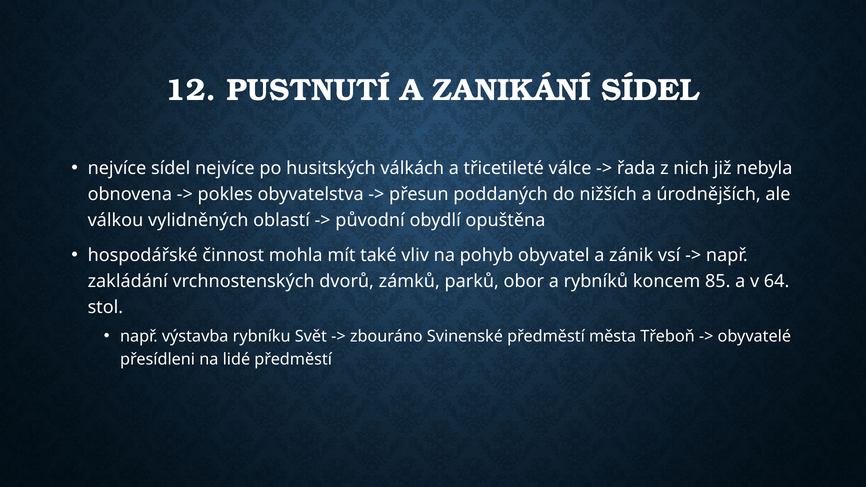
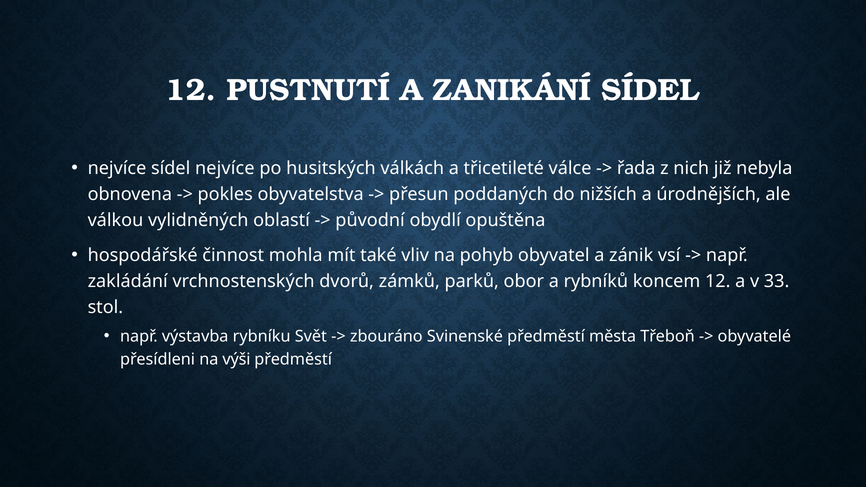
koncem 85: 85 -> 12
64: 64 -> 33
lidé: lidé -> výši
